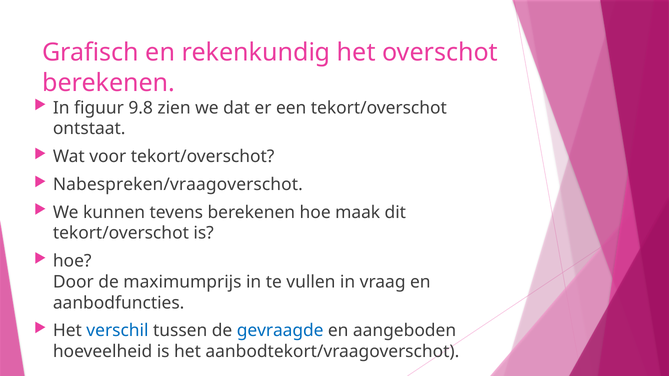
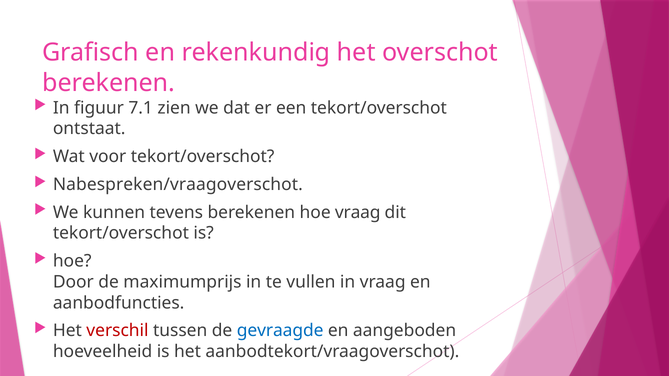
9.8: 9.8 -> 7.1
hoe maak: maak -> vraag
verschil colour: blue -> red
